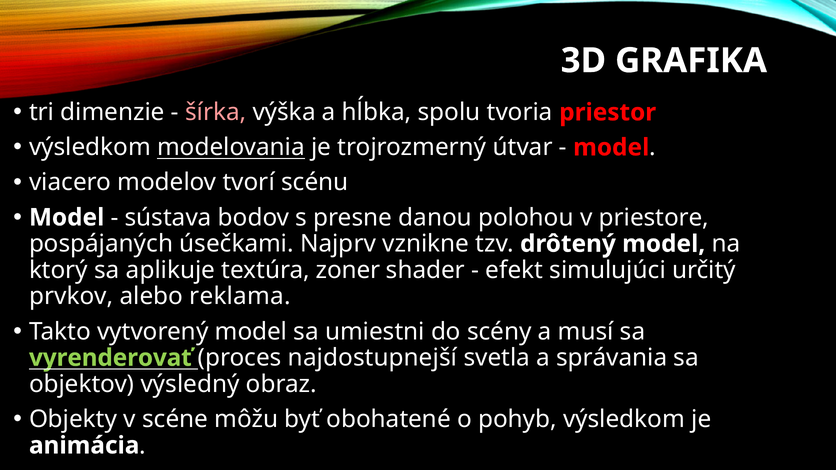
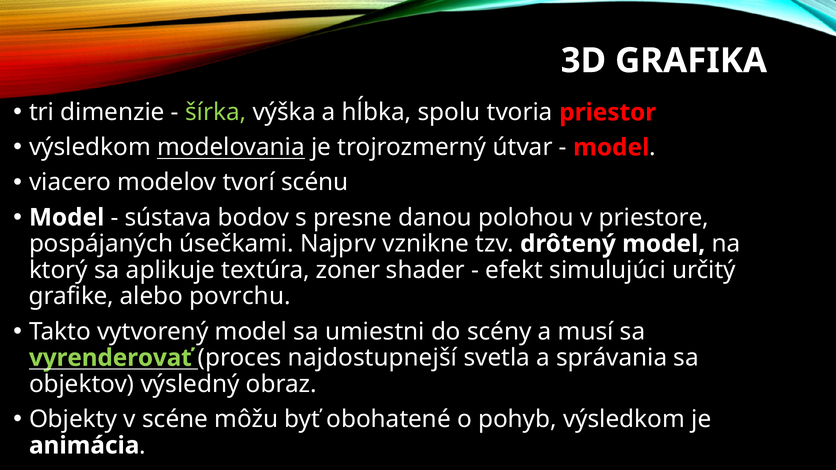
šírka colour: pink -> light green
prvkov: prvkov -> grafike
reklama: reklama -> povrchu
